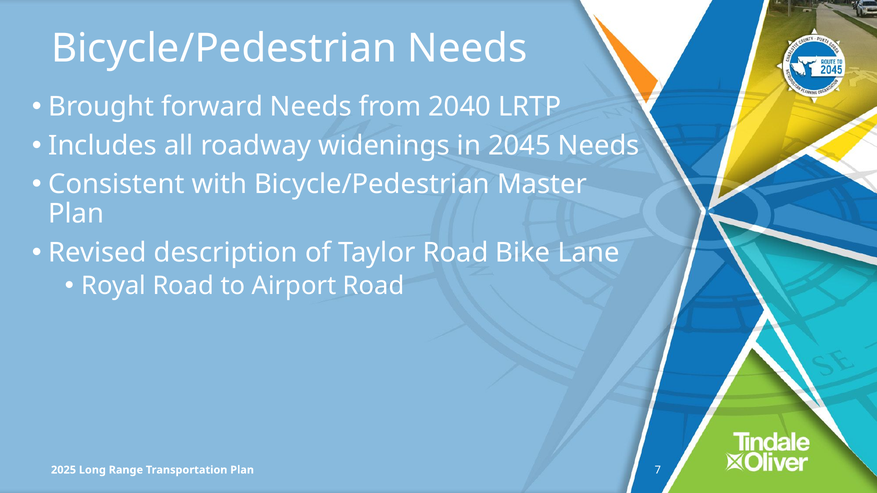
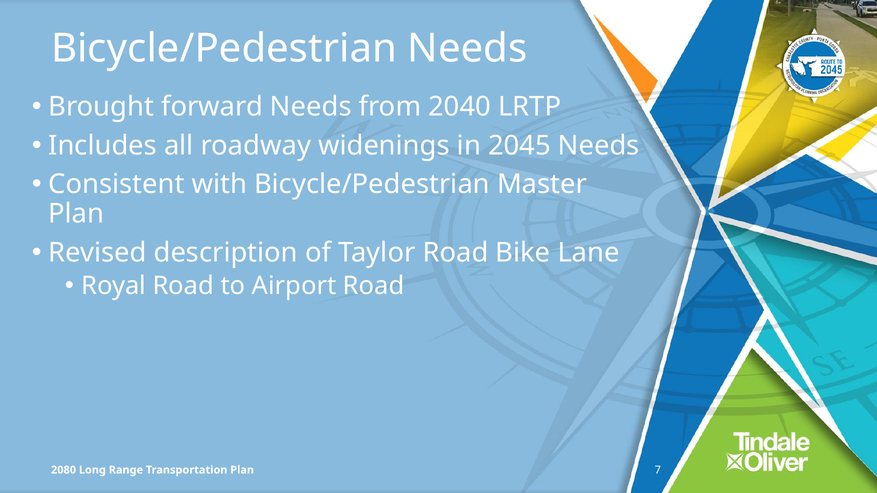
2025: 2025 -> 2080
